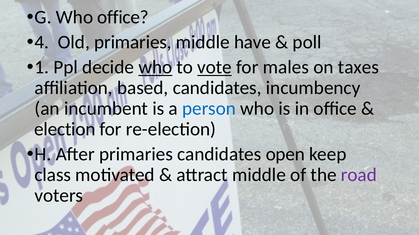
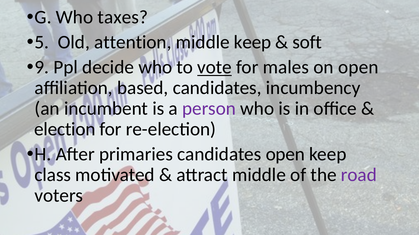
Who office: office -> taxes
4: 4 -> 5
Old primaries: primaries -> attention
middle have: have -> keep
poll: poll -> soft
1: 1 -> 9
who at (155, 67) underline: present -> none
on taxes: taxes -> open
person colour: blue -> purple
